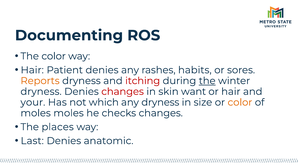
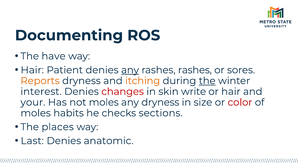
The color: color -> have
any at (130, 70) underline: none -> present
rashes habits: habits -> rashes
itching colour: red -> orange
dryness at (41, 91): dryness -> interest
want: want -> write
not which: which -> moles
color at (240, 102) colour: orange -> red
moles moles: moles -> habits
checks changes: changes -> sections
